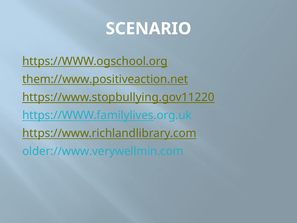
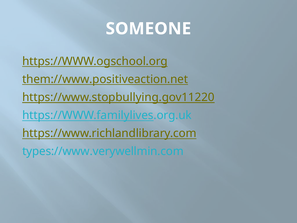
SCENARIO: SCENARIO -> SOMEONE
older://www.verywellmin.com: older://www.verywellmin.com -> types://www.verywellmin.com
